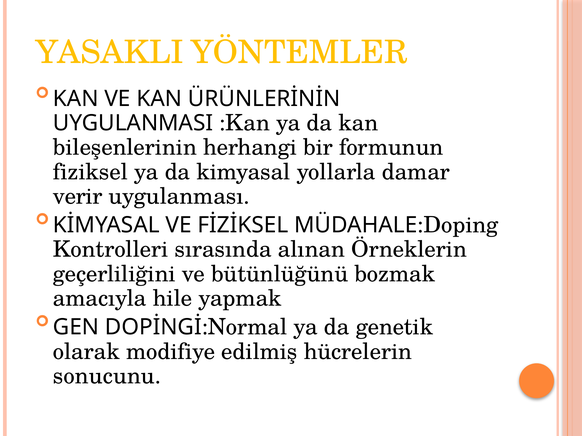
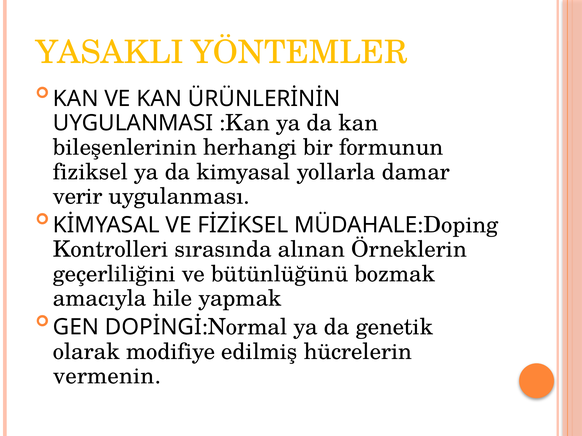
sonucunu: sonucunu -> vermenin
